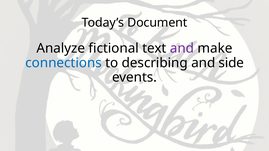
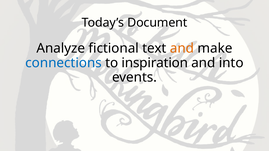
and at (182, 48) colour: purple -> orange
describing: describing -> inspiration
side: side -> into
